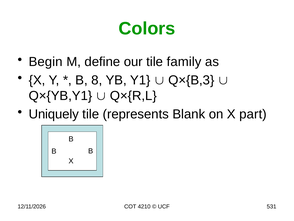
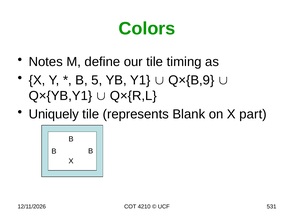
Begin: Begin -> Notes
family: family -> timing
8: 8 -> 5
Q×{B,3: Q×{B,3 -> Q×{B,9
